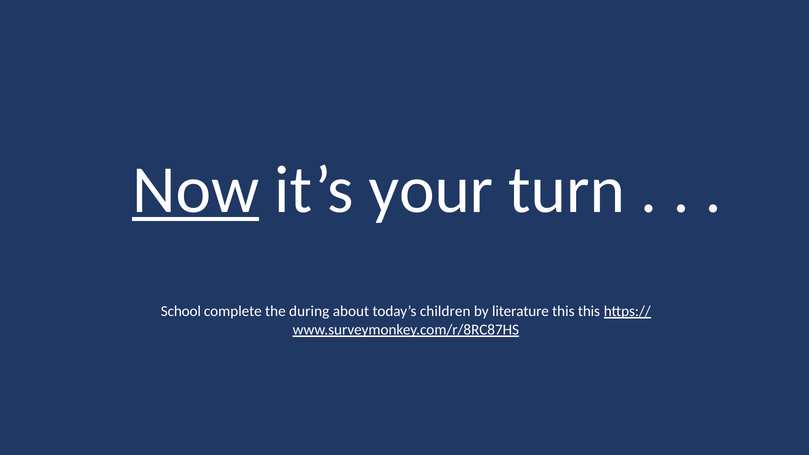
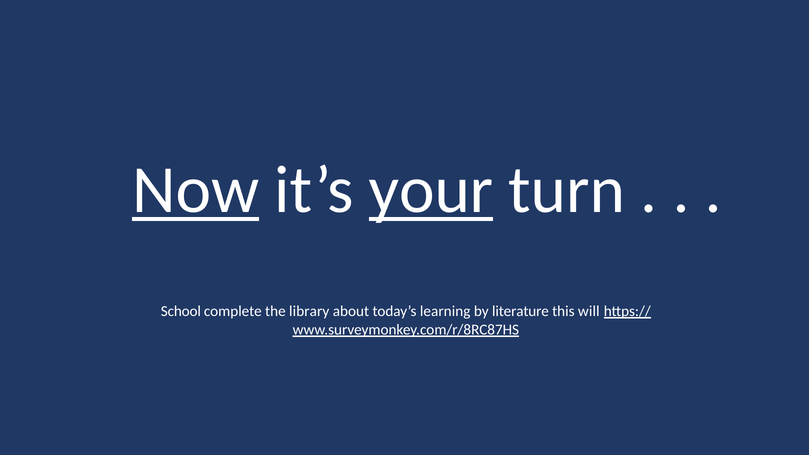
your underline: none -> present
during: during -> library
children: children -> learning
this this: this -> will
